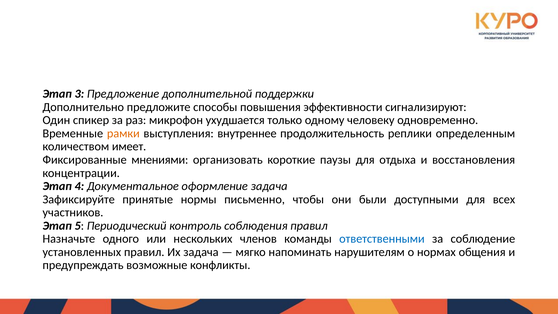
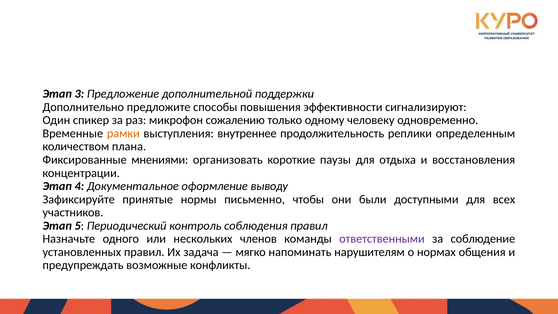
ухудшается: ухудшается -> сожалению
имеет: имеет -> плана
оформление задача: задача -> выводу
ответственными colour: blue -> purple
